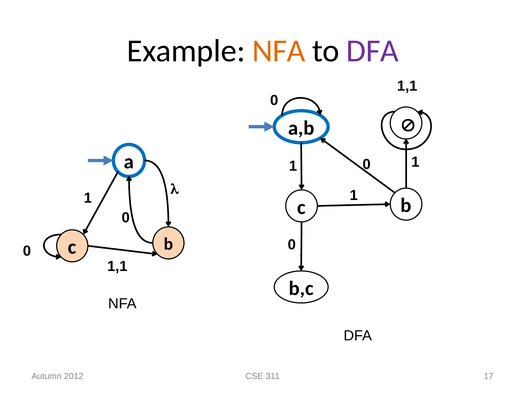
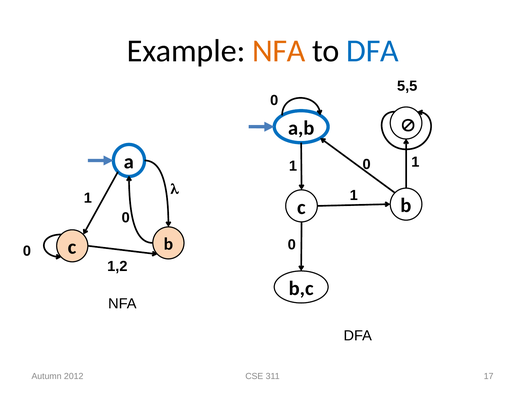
DFA at (372, 51) colour: purple -> blue
1,1 at (407, 86): 1,1 -> 5,5
1,1 at (117, 266): 1,1 -> 1,2
